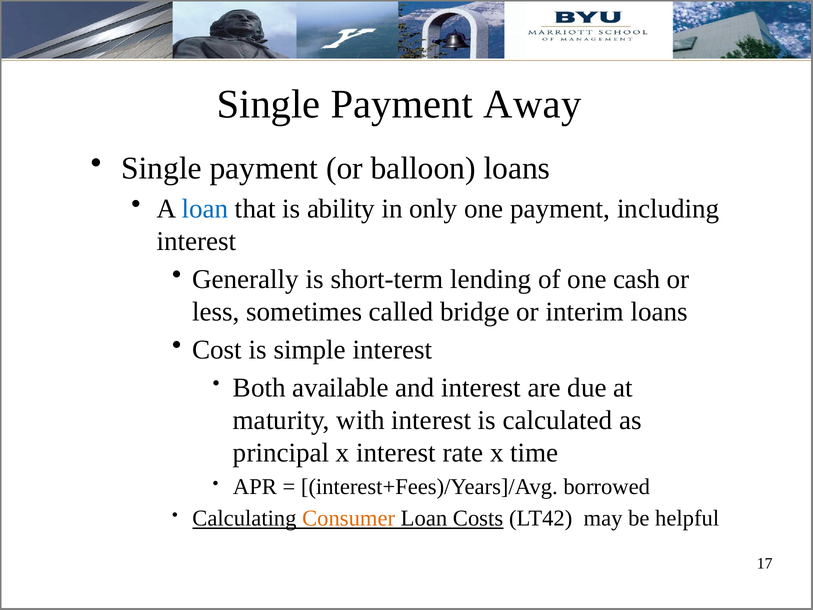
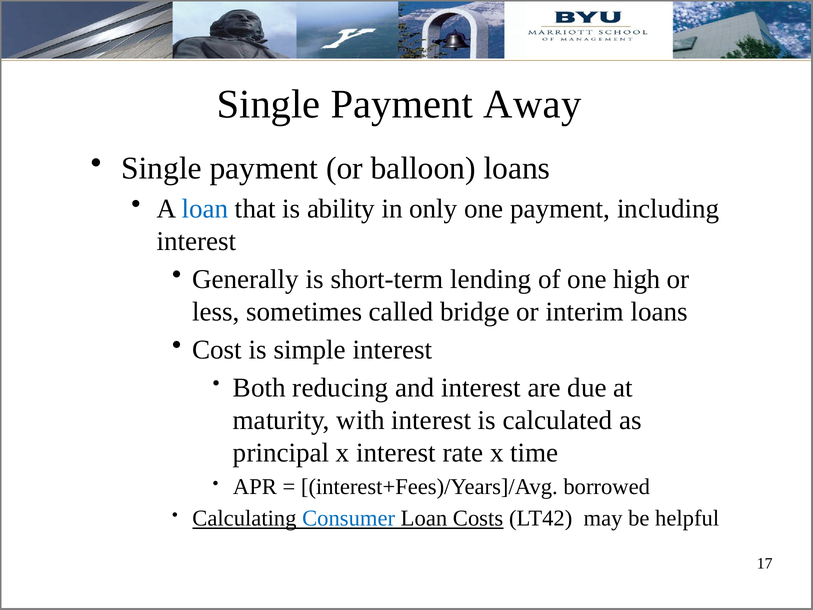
cash: cash -> high
available: available -> reducing
Consumer colour: orange -> blue
